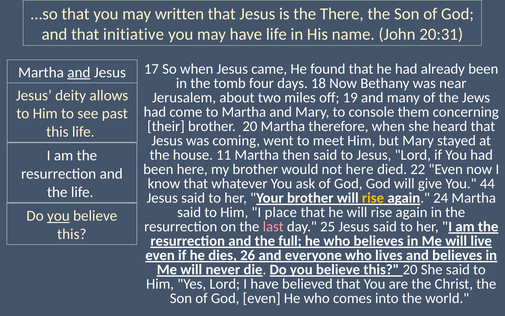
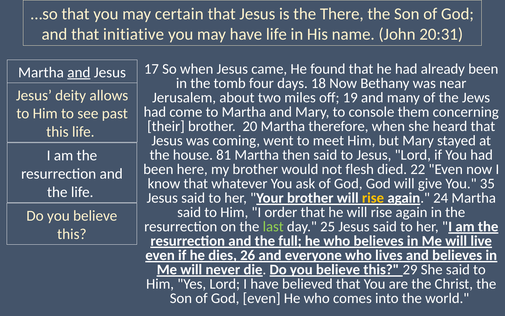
written: written -> certain
11: 11 -> 81
not here: here -> flesh
44: 44 -> 35
place: place -> order
you at (58, 216) underline: present -> none
last colour: pink -> light green
this 20: 20 -> 29
